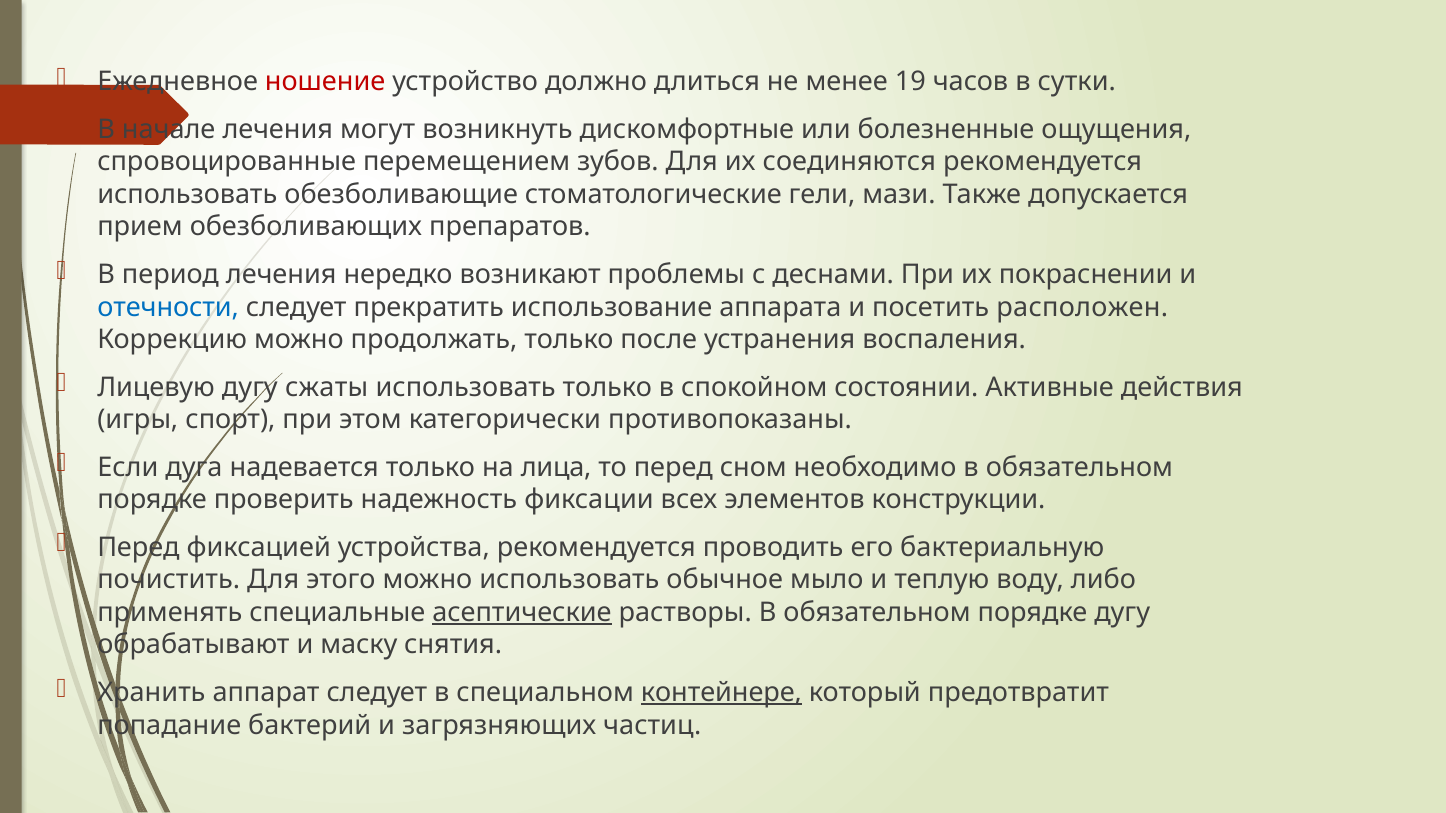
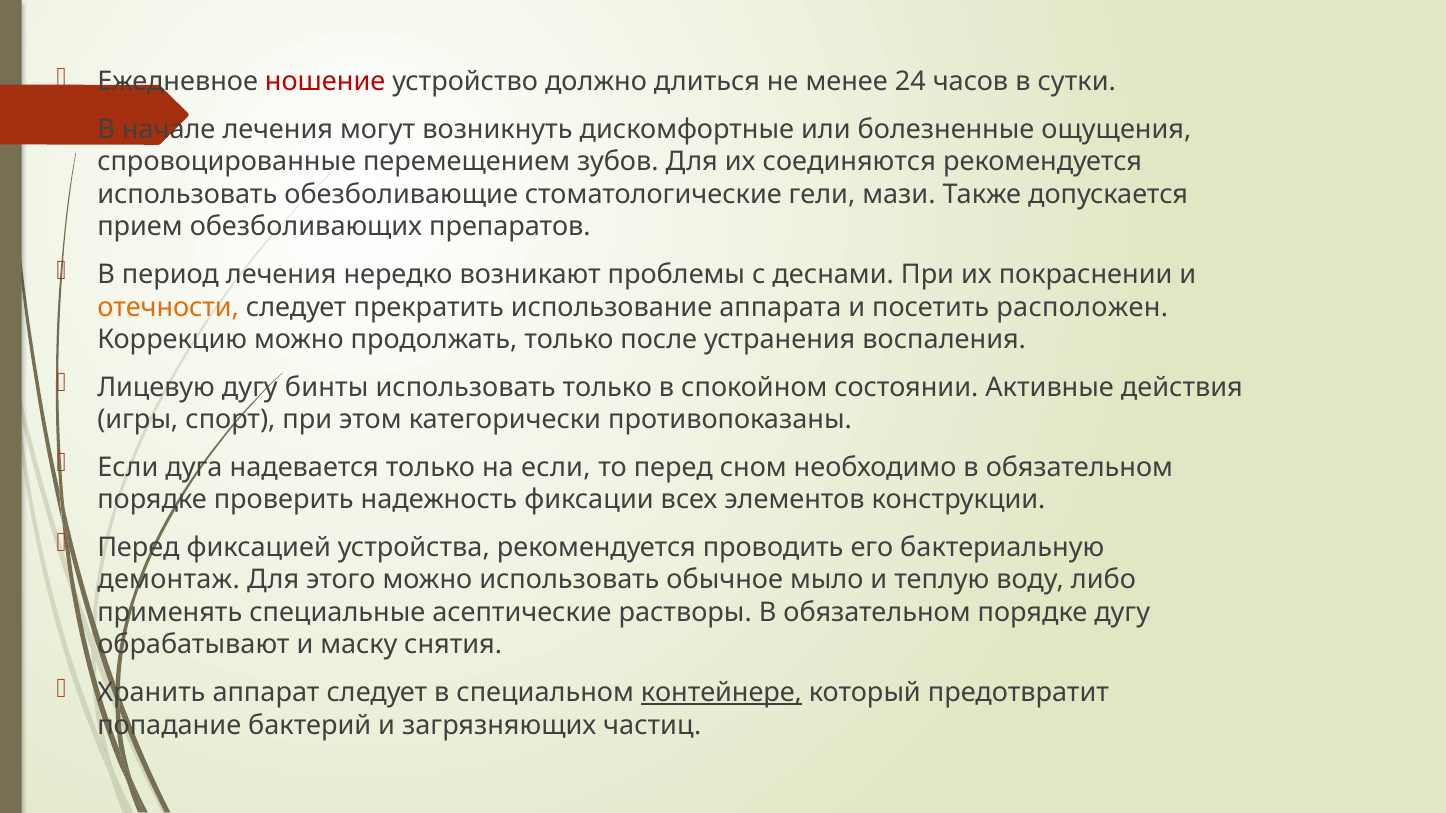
19: 19 -> 24
отечности colour: blue -> orange
сжаты: сжаты -> бинты
на лица: лица -> если
почистить: почистить -> демонтаж
асептические underline: present -> none
